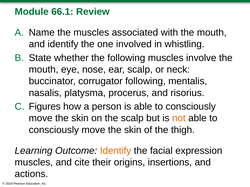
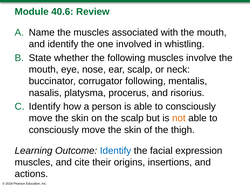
66.1: 66.1 -> 40.6
Figures at (45, 107): Figures -> Identify
Identify at (116, 151) colour: orange -> blue
